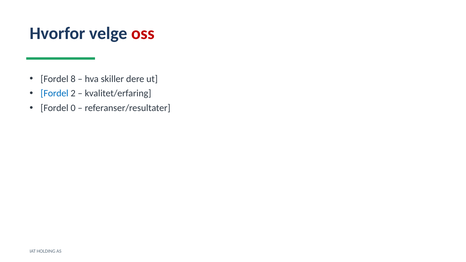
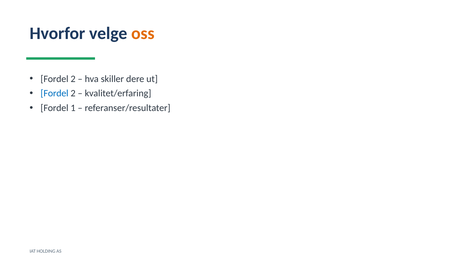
oss colour: red -> orange
8 at (73, 79): 8 -> 2
0: 0 -> 1
